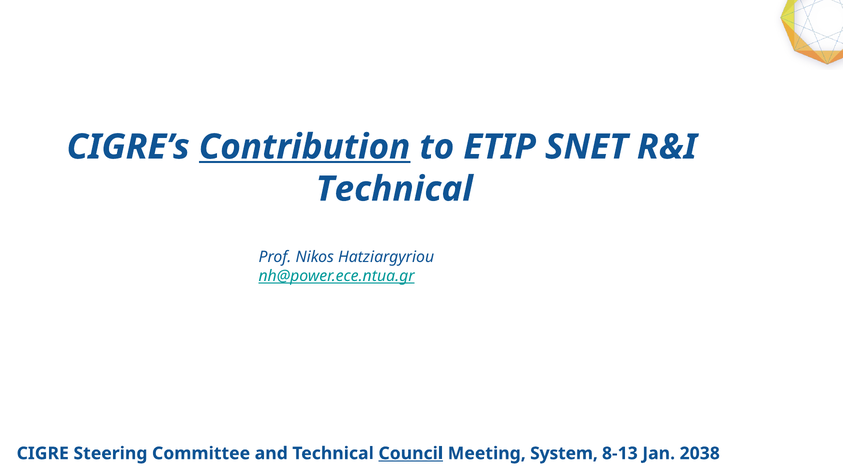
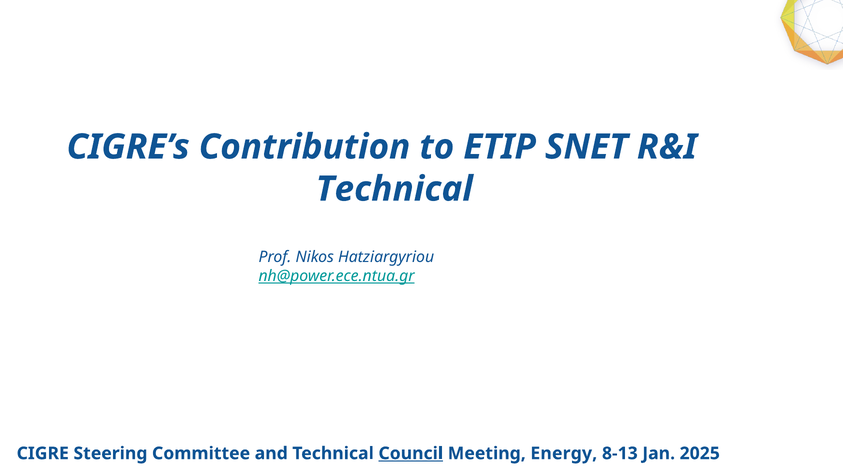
Contribution underline: present -> none
System: System -> Energy
2038: 2038 -> 2025
